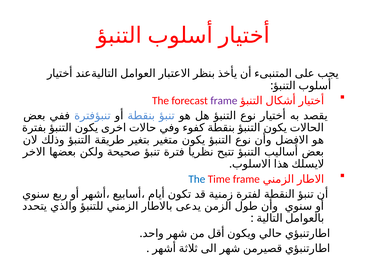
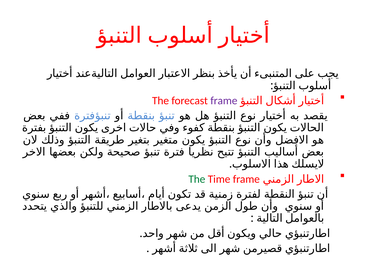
The at (197, 179) colour: blue -> green
